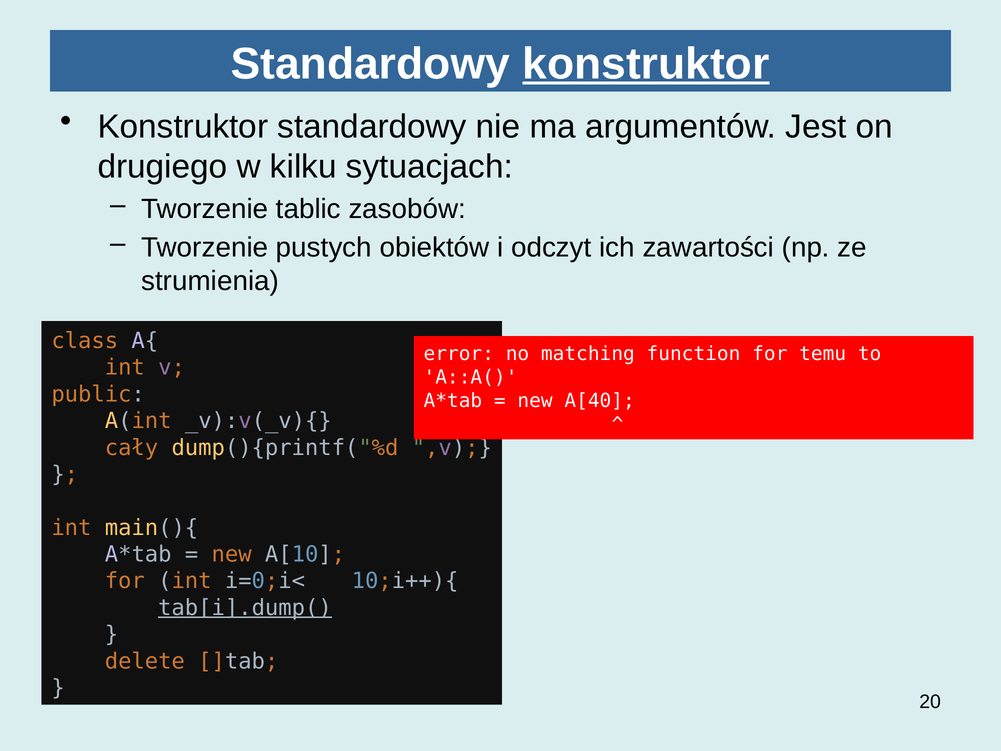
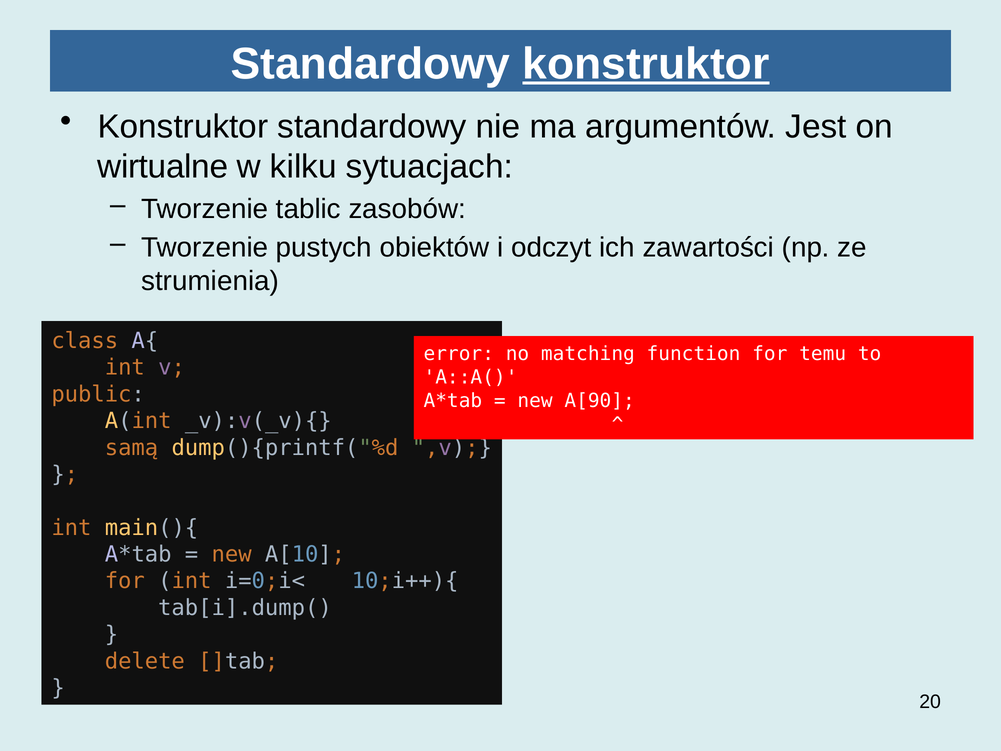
drugiego: drugiego -> wirtualne
A[40: A[40 -> A[90
cały: cały -> samą
tab[i].dump( underline: present -> none
